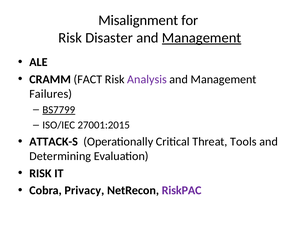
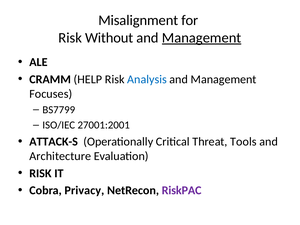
Disaster: Disaster -> Without
FACT: FACT -> HELP
Analysis colour: purple -> blue
Failures: Failures -> Focuses
BS7799 underline: present -> none
27001:2015: 27001:2015 -> 27001:2001
Determining: Determining -> Architecture
